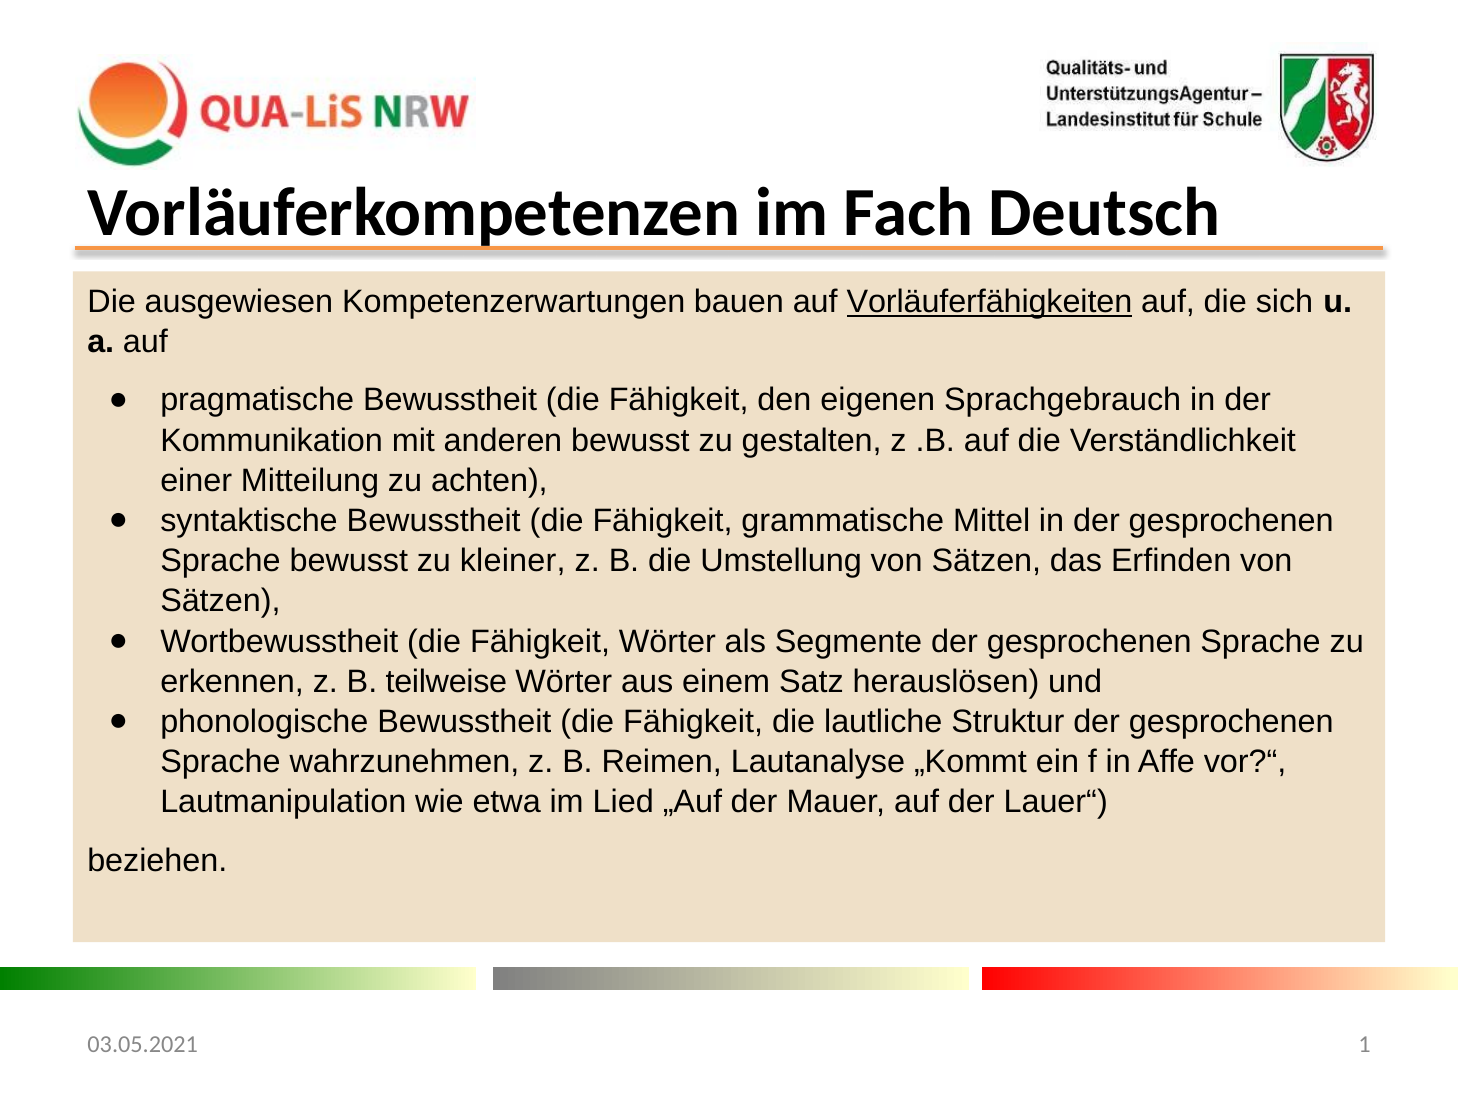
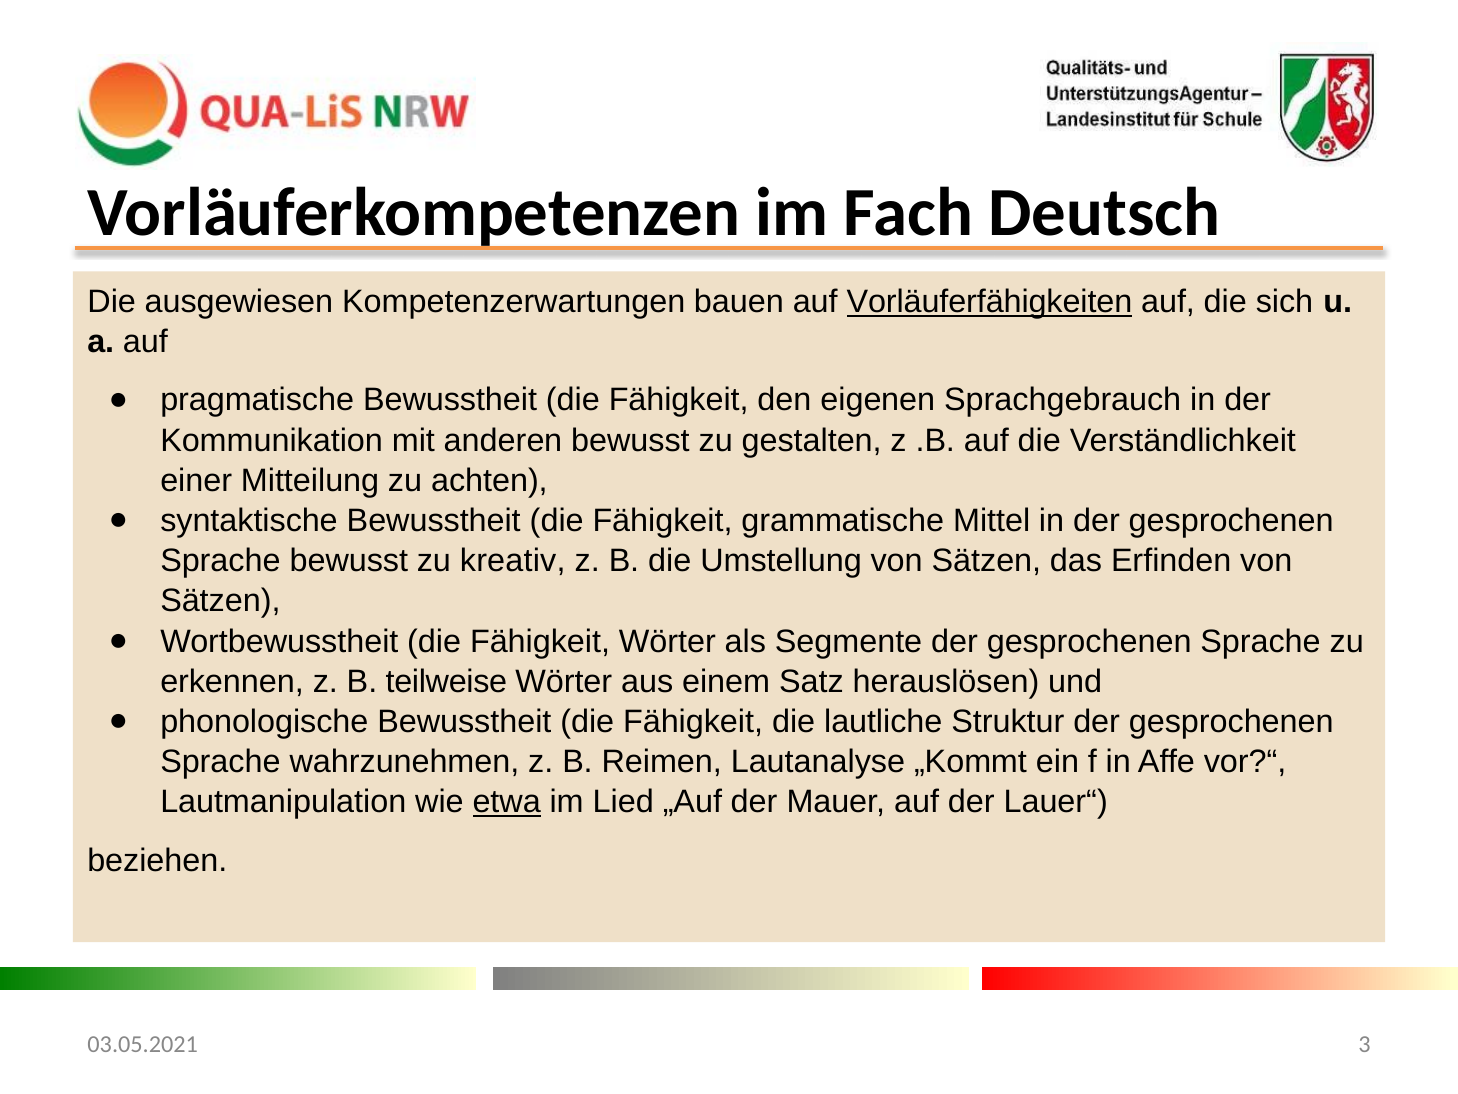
kleiner: kleiner -> kreativ
etwa underline: none -> present
1: 1 -> 3
